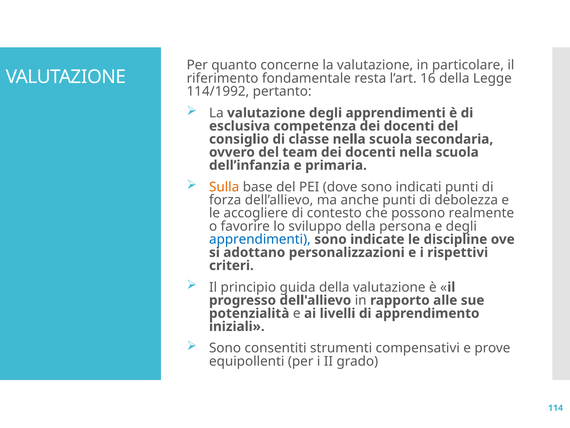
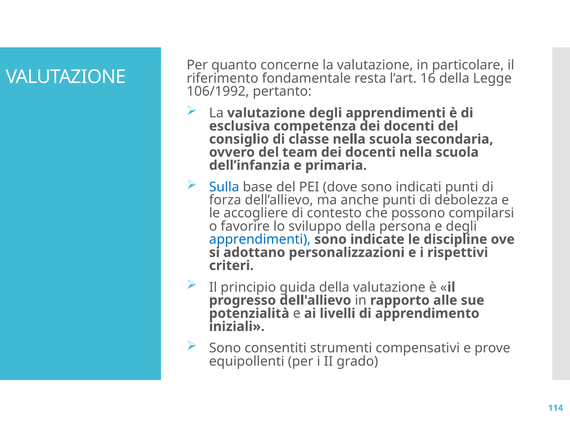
114/1992: 114/1992 -> 106/1992
Sulla colour: orange -> blue
realmente: realmente -> compilarsi
